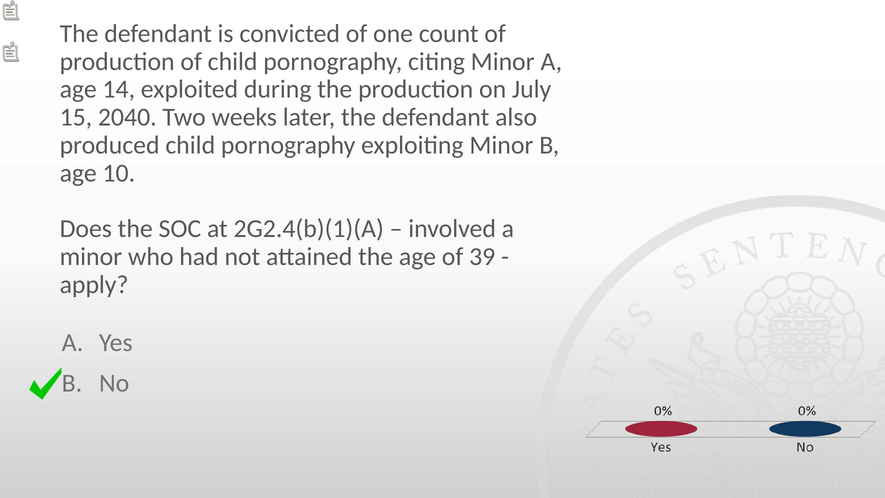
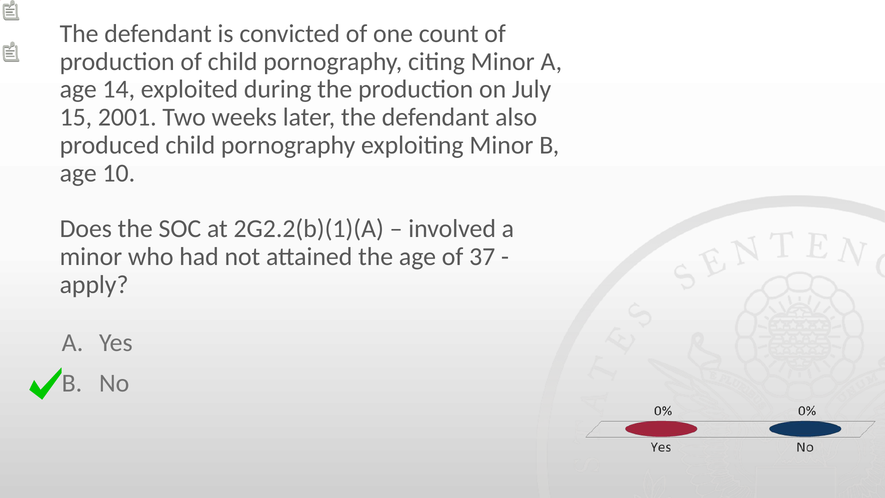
2040: 2040 -> 2001
2G2.4(b)(1)(A: 2G2.4(b)(1)(A -> 2G2.2(b)(1)(A
39: 39 -> 37
